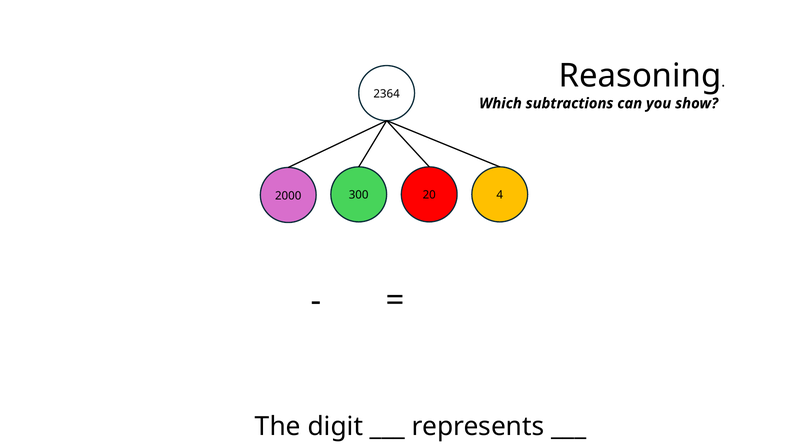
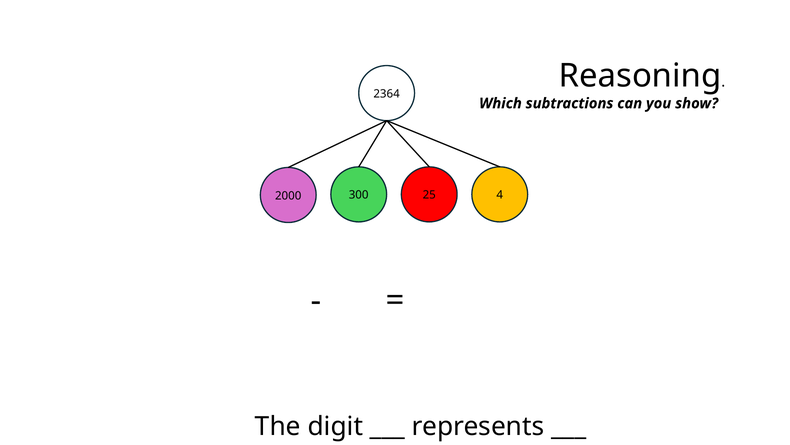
20: 20 -> 25
